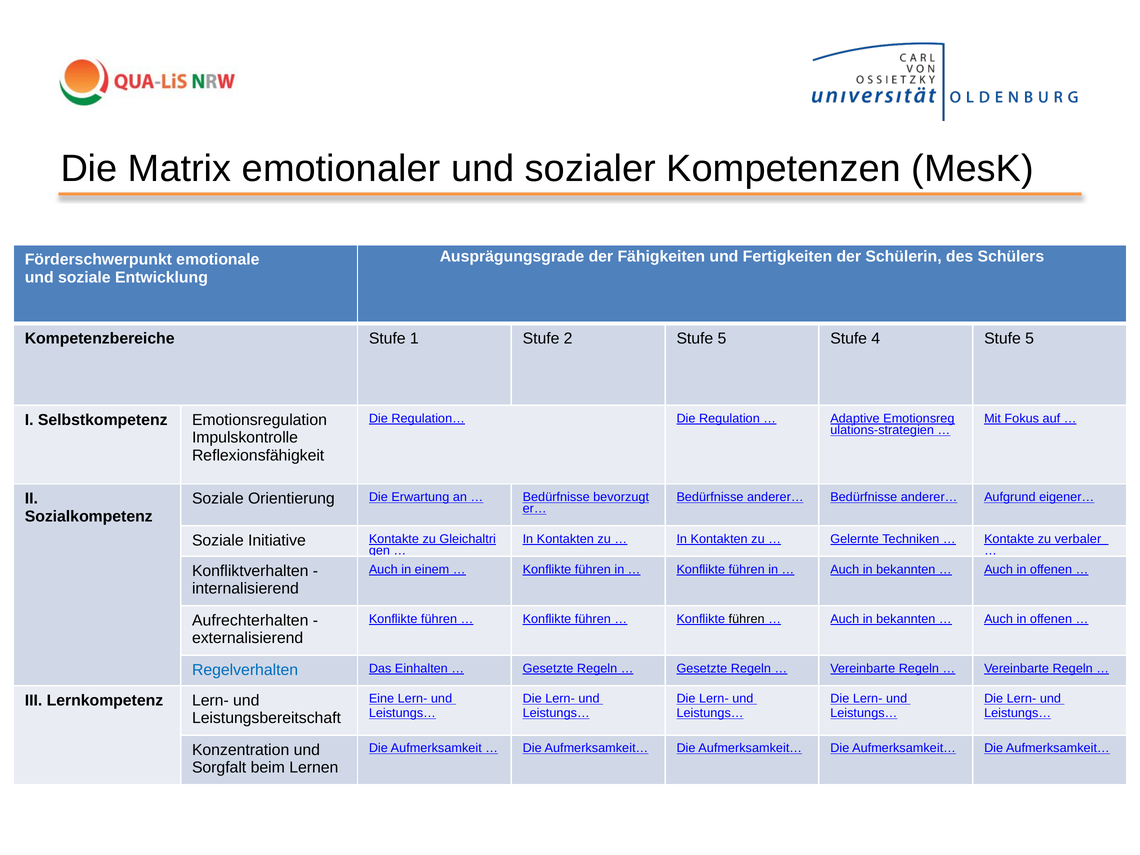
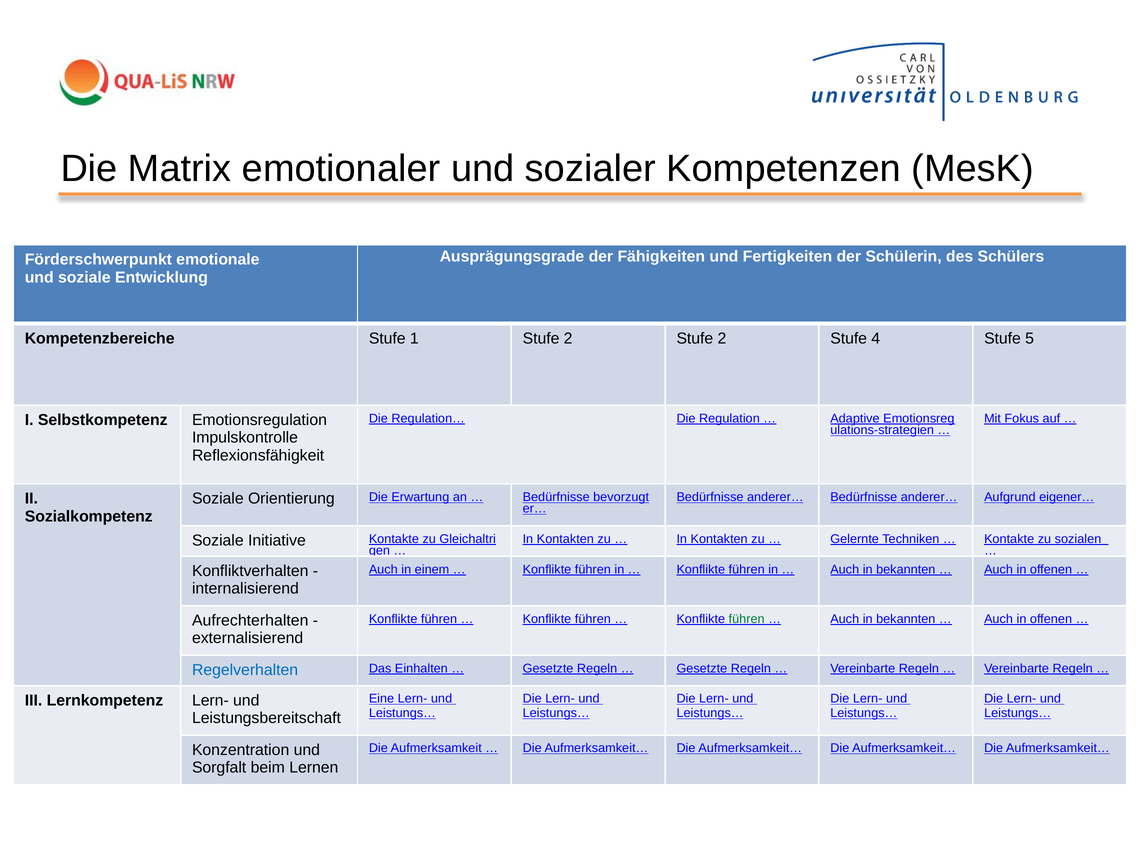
2 Stufe 5: 5 -> 2
verbaler: verbaler -> sozialen
führen at (747, 619) colour: black -> green
